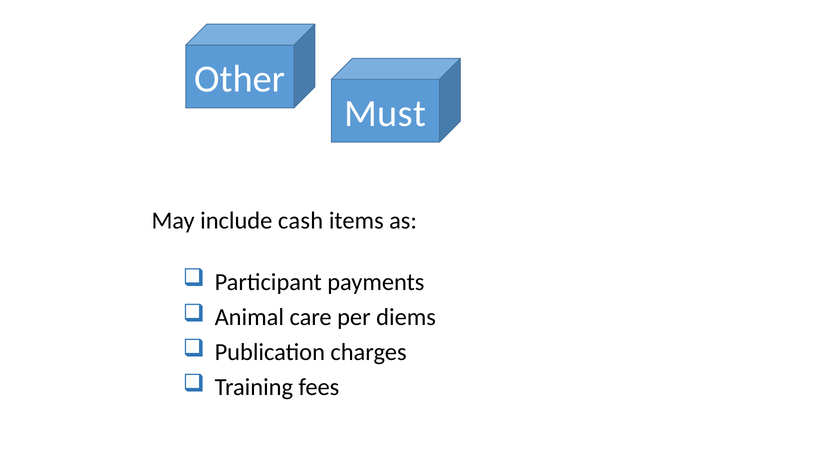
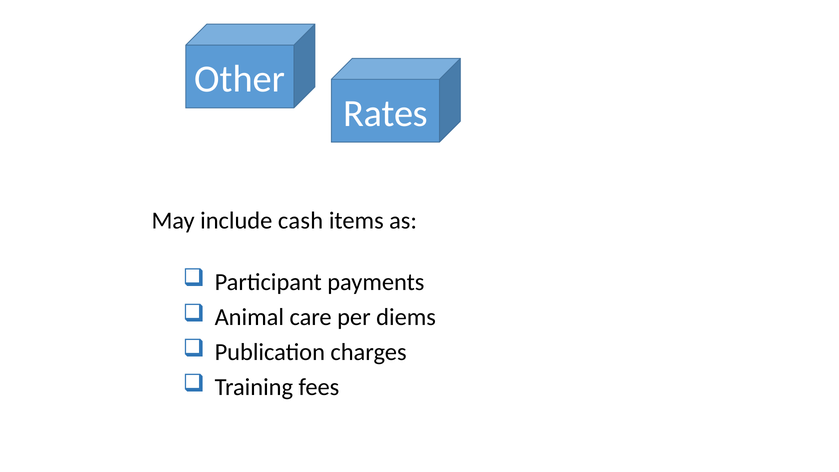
Must: Must -> Rates
